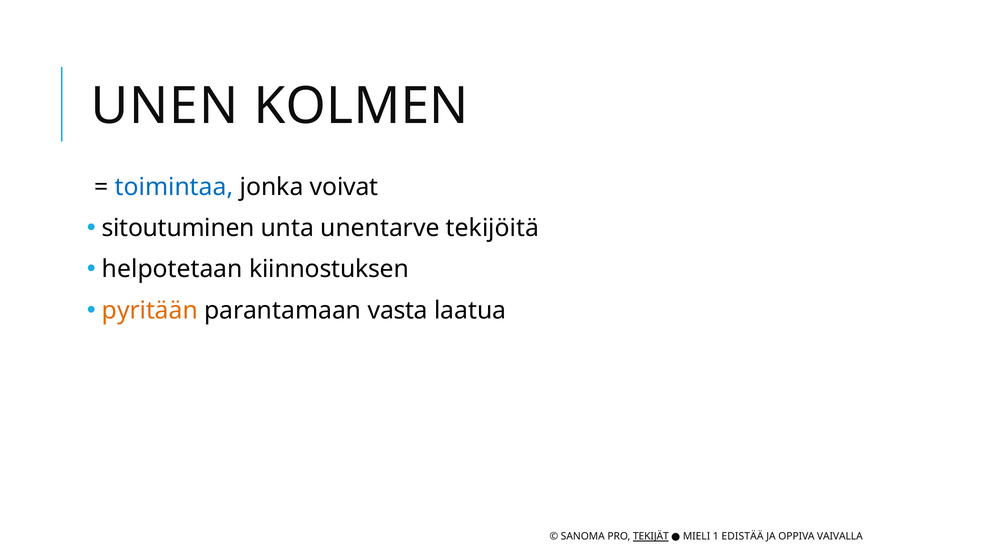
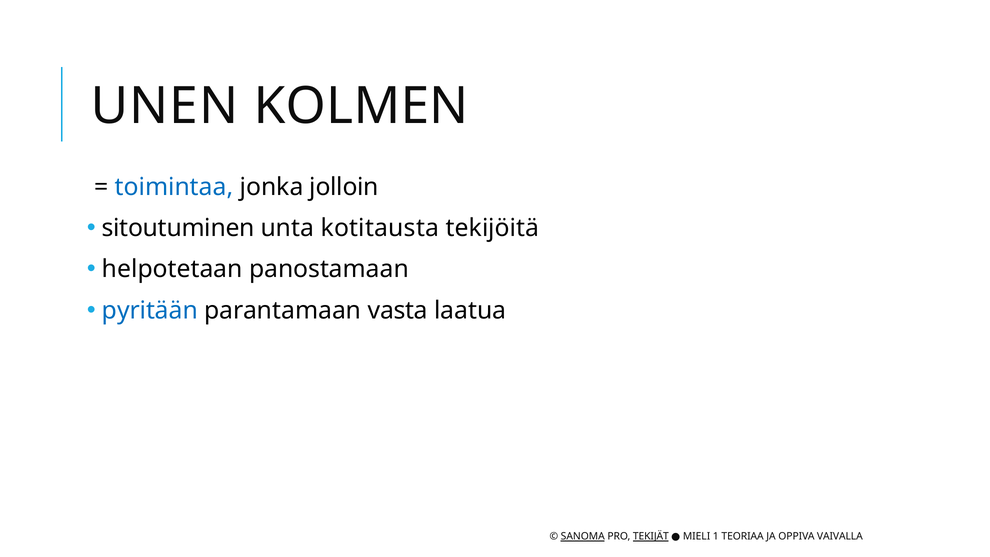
voivat: voivat -> jolloin
unentarve: unentarve -> kotitausta
kiinnostuksen: kiinnostuksen -> panostamaan
pyritään colour: orange -> blue
SANOMA underline: none -> present
EDISTÄÄ: EDISTÄÄ -> TEORIAA
